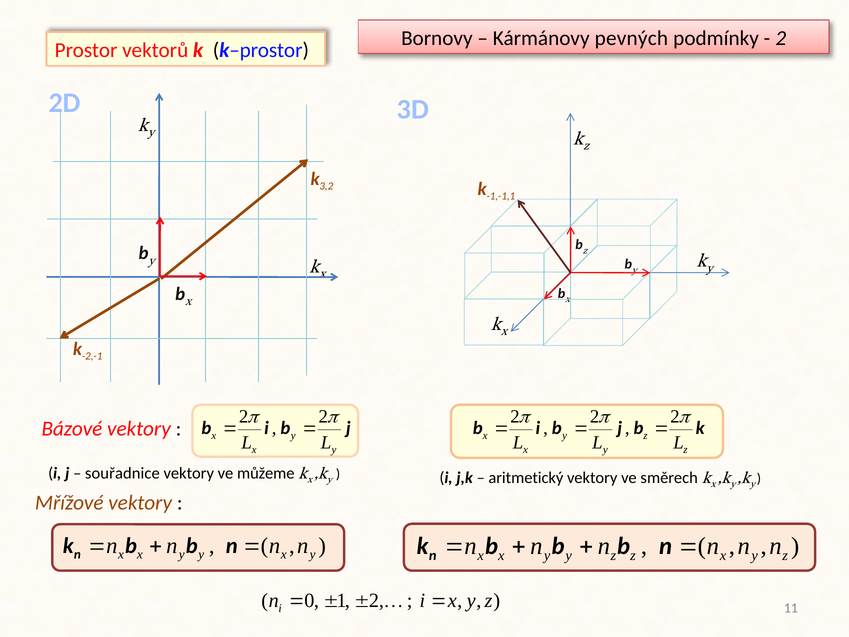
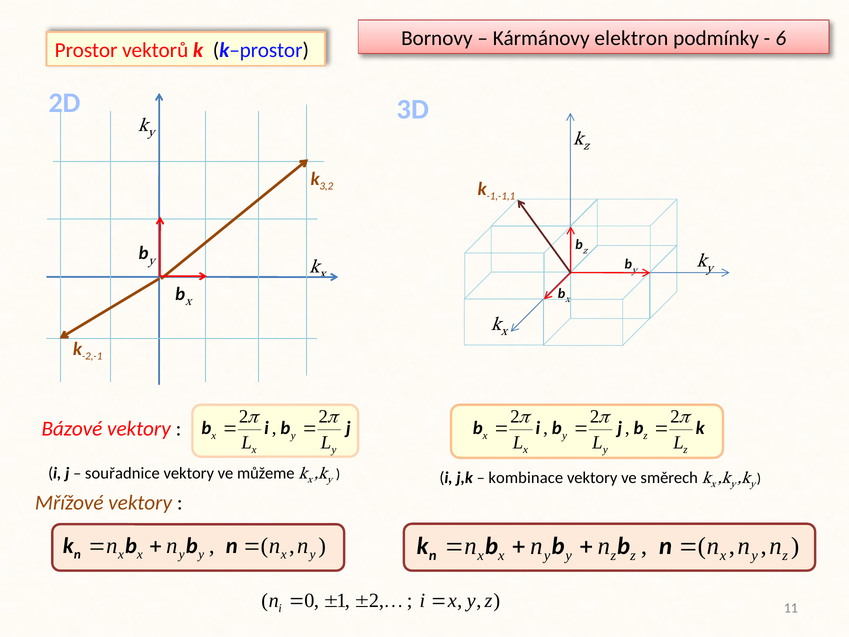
pevných: pevných -> elektron
2 at (781, 38): 2 -> 6
aritmetický: aritmetický -> kombinace
